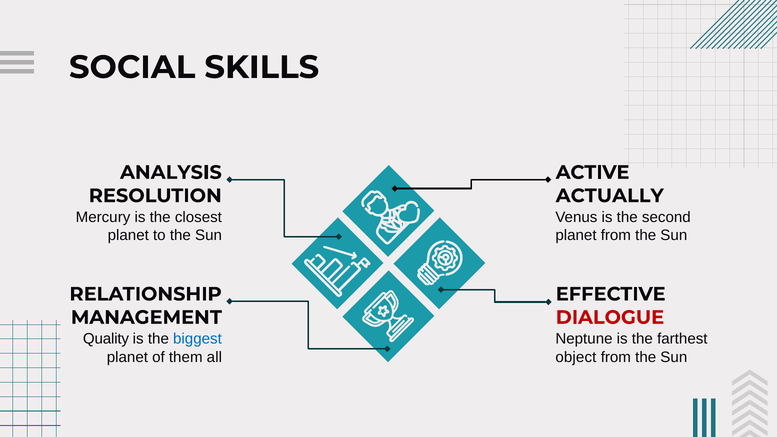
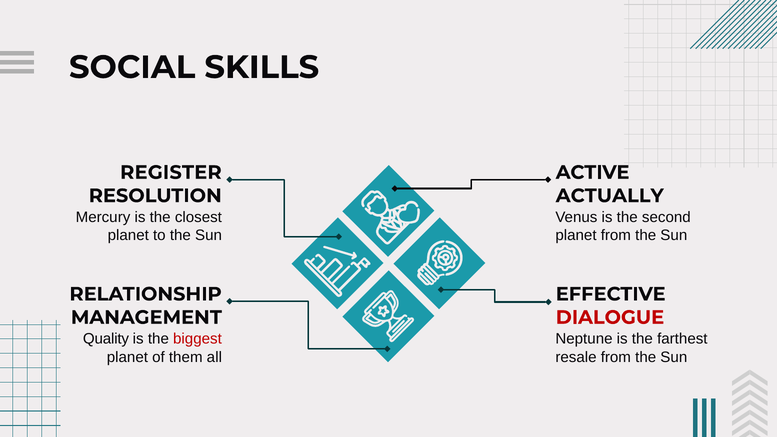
ANALYSIS: ANALYSIS -> REGISTER
biggest colour: blue -> red
object: object -> resale
